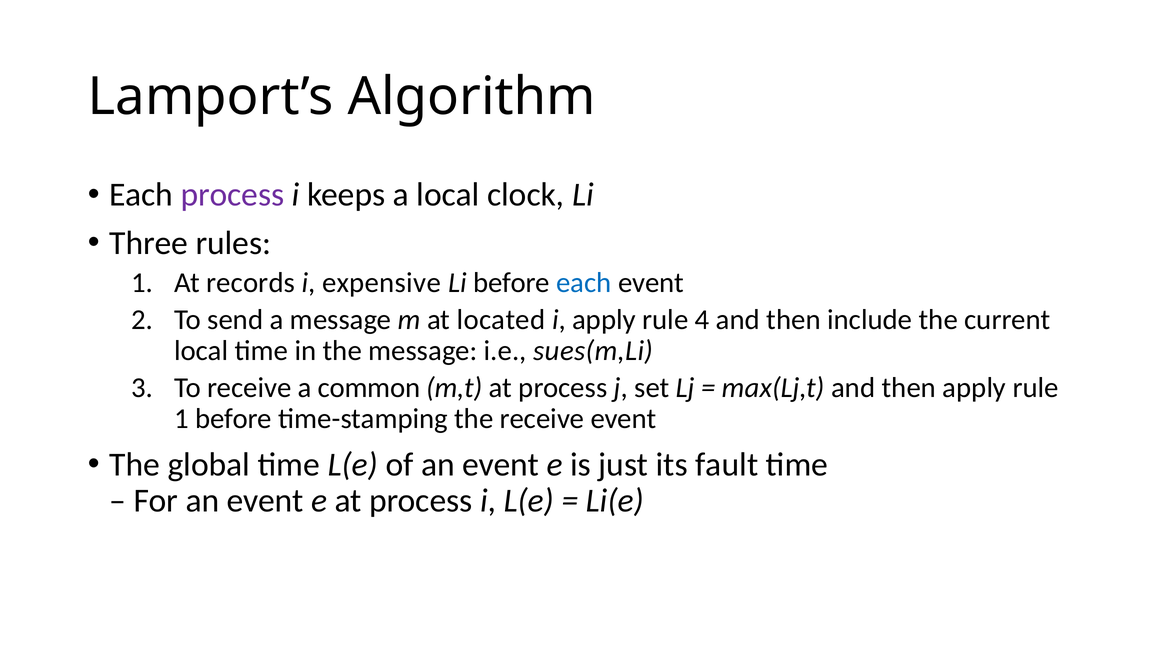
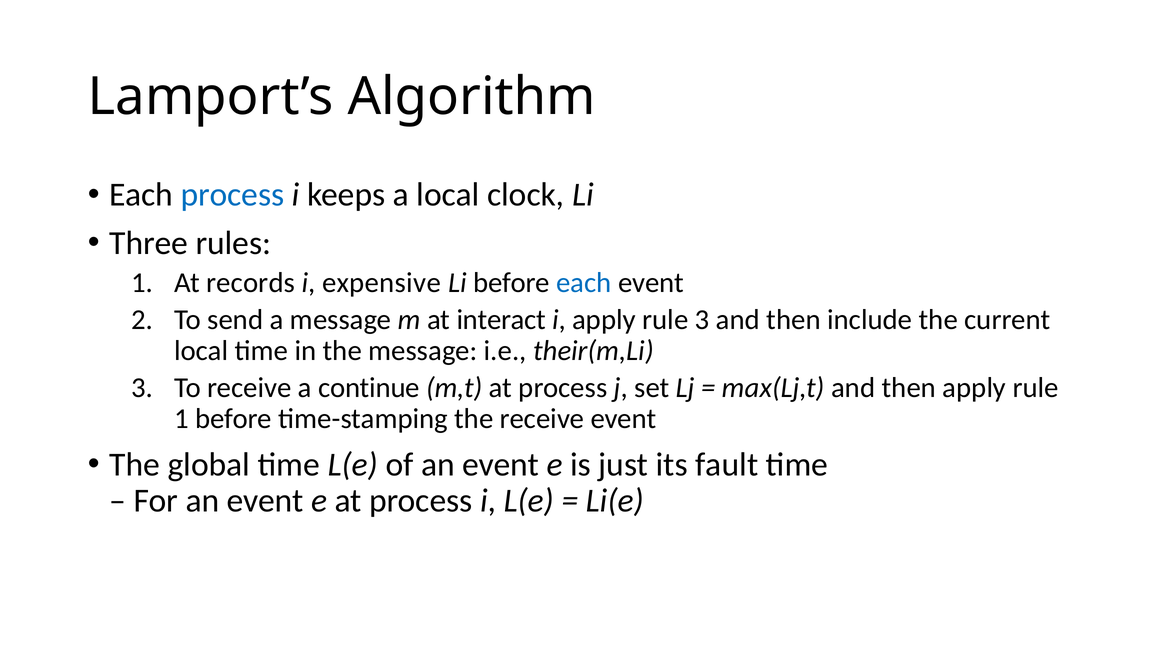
process at (232, 195) colour: purple -> blue
located: located -> interact
rule 4: 4 -> 3
sues(m,Li: sues(m,Li -> their(m,Li
common: common -> continue
